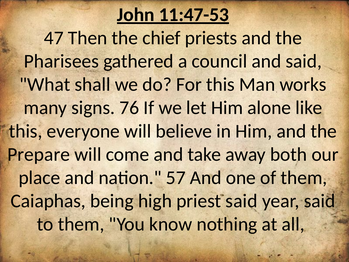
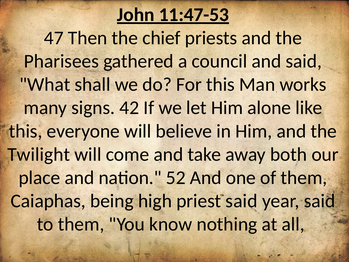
76: 76 -> 42
Prepare: Prepare -> Twilight
57: 57 -> 52
